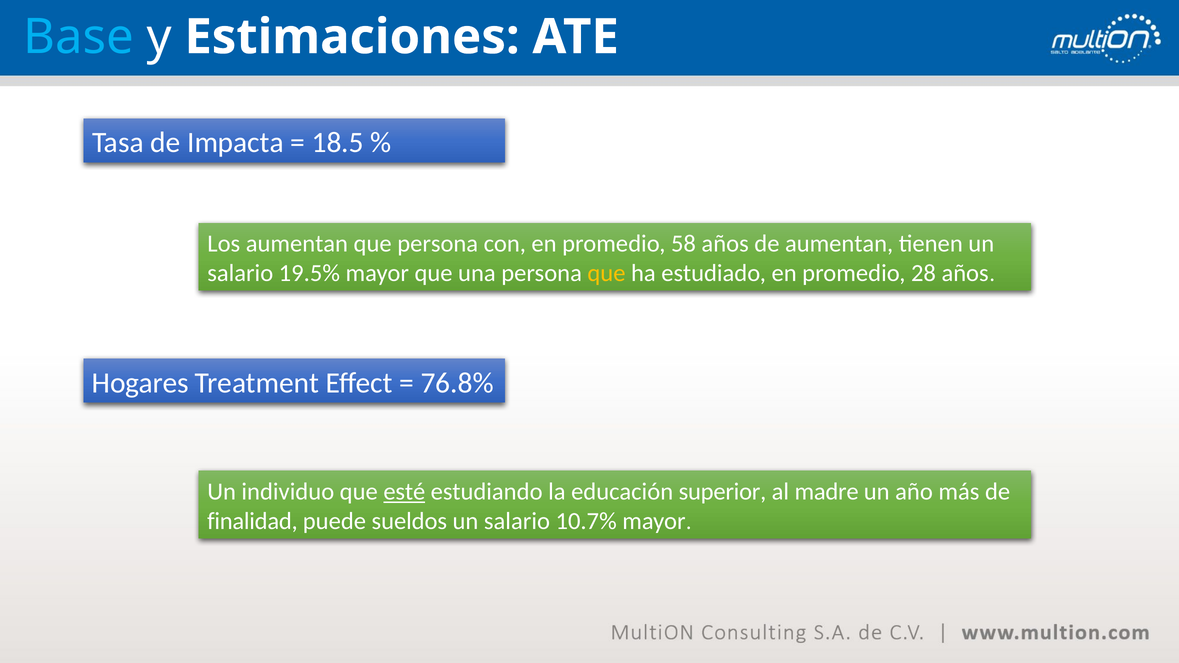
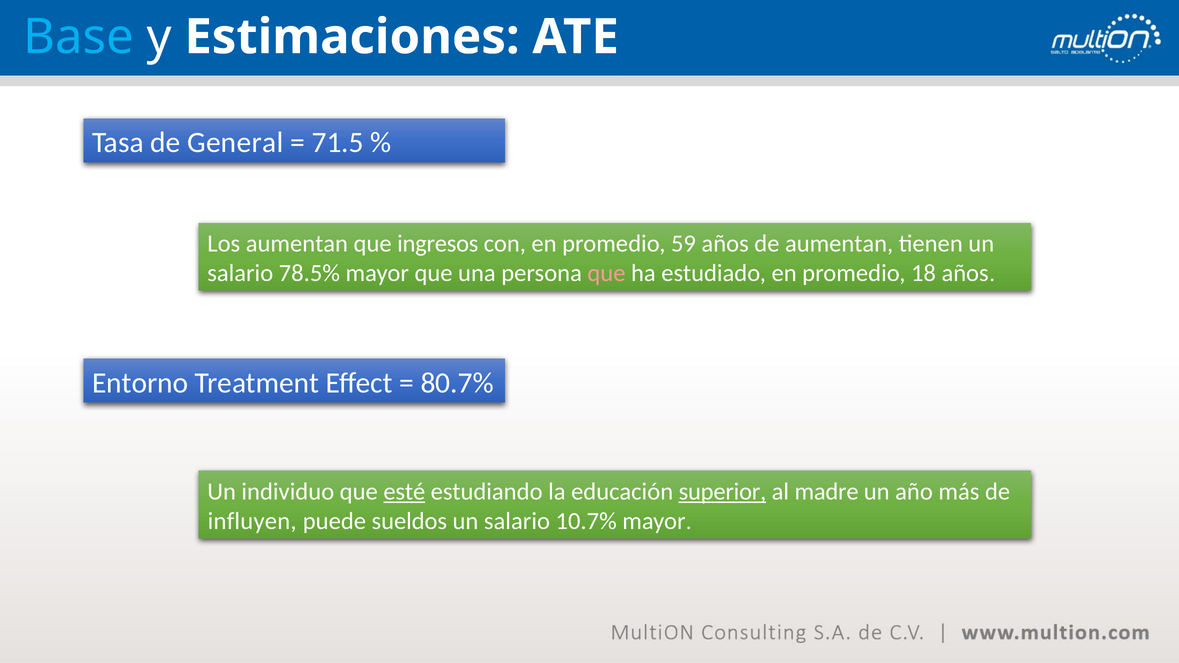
Impacta: Impacta -> General
18.5: 18.5 -> 71.5
que persona: persona -> ingresos
58: 58 -> 59
19.5%: 19.5% -> 78.5%
que at (606, 273) colour: yellow -> pink
28: 28 -> 18
Hogares: Hogares -> Entorno
76.8%: 76.8% -> 80.7%
superior underline: none -> present
finalidad: finalidad -> influyen
